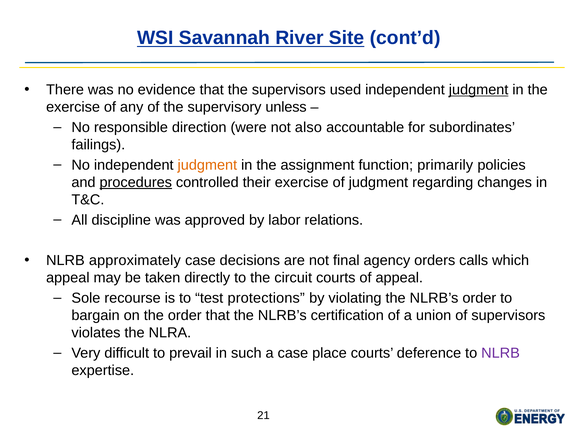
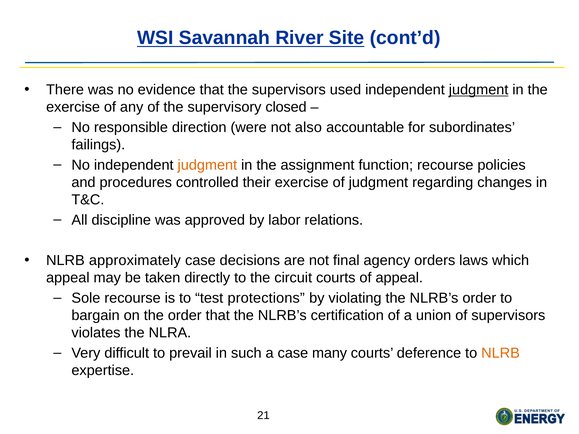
unless: unless -> closed
function primarily: primarily -> recourse
procedures underline: present -> none
calls: calls -> laws
place: place -> many
NLRB at (501, 353) colour: purple -> orange
